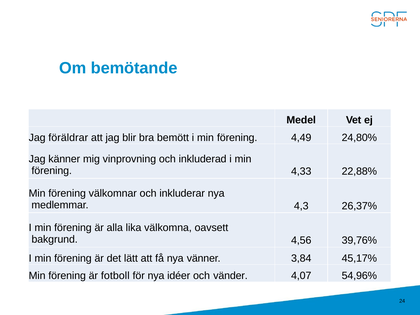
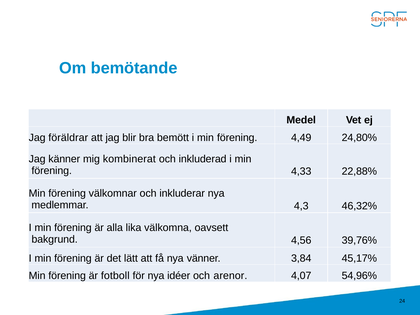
vinprovning: vinprovning -> kombinerat
26,37%: 26,37% -> 46,32%
vänder: vänder -> arenor
